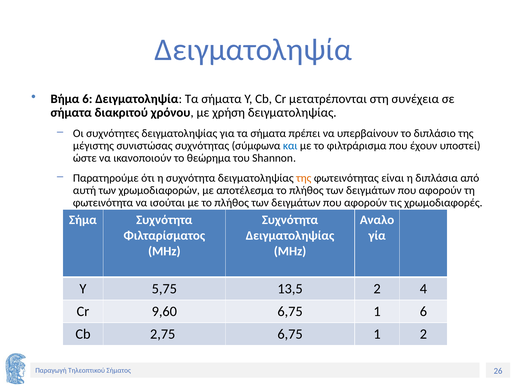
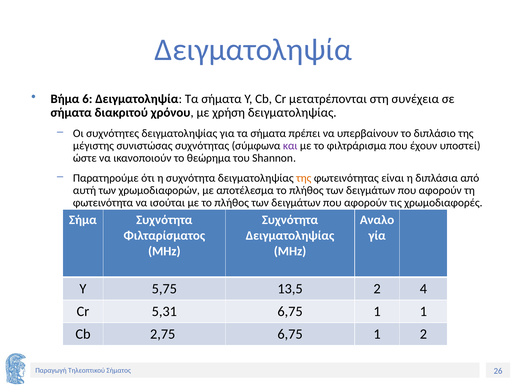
και colour: blue -> purple
9,60: 9,60 -> 5,31
1 6: 6 -> 1
